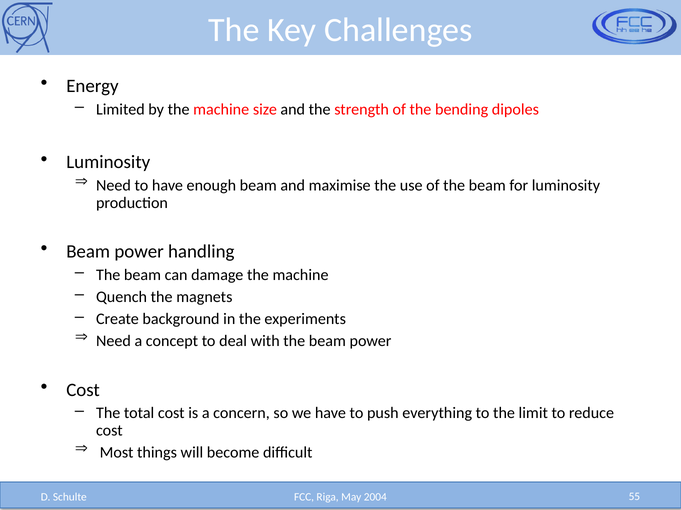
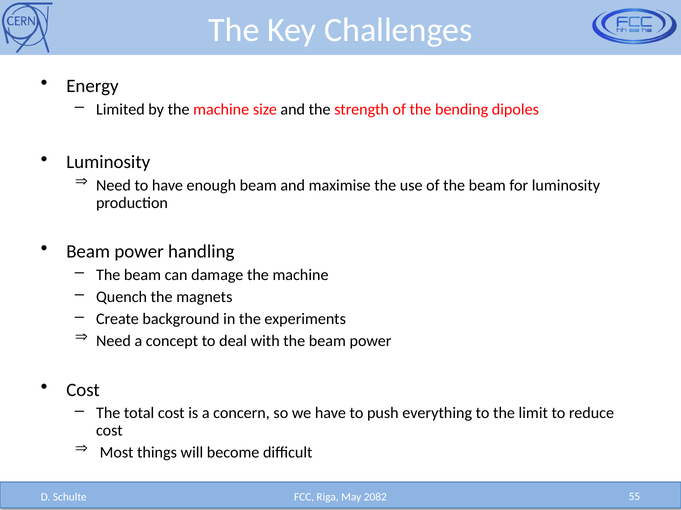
2004: 2004 -> 2082
